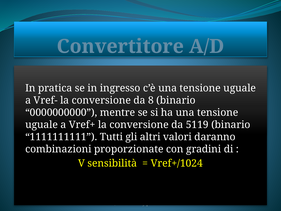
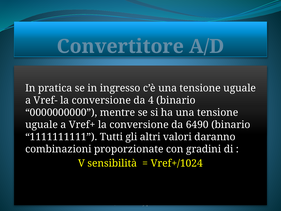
8: 8 -> 4
5119: 5119 -> 6490
